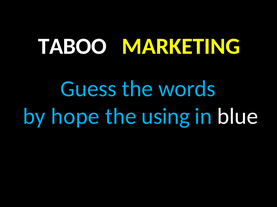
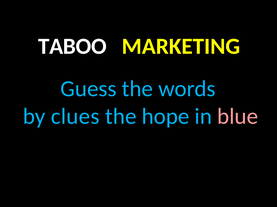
hope: hope -> clues
using: using -> hope
blue colour: white -> pink
